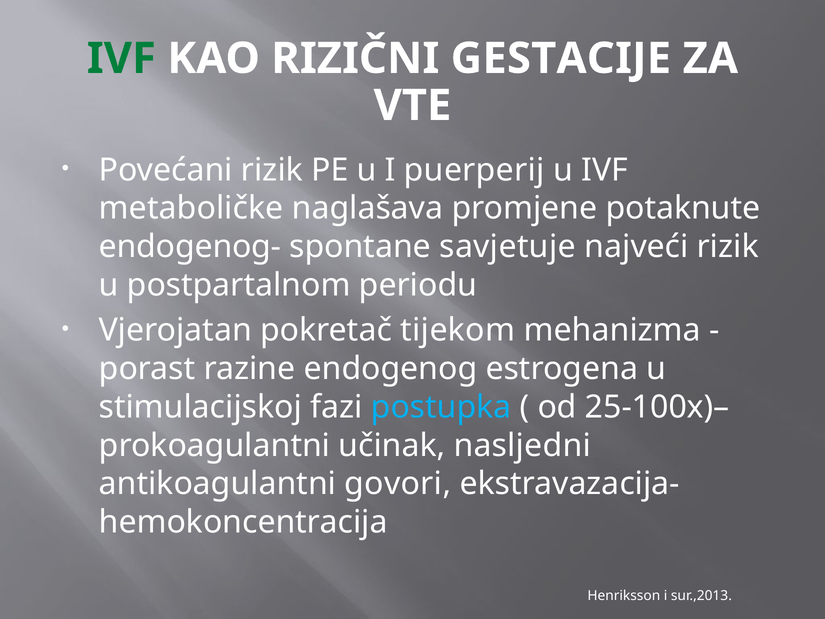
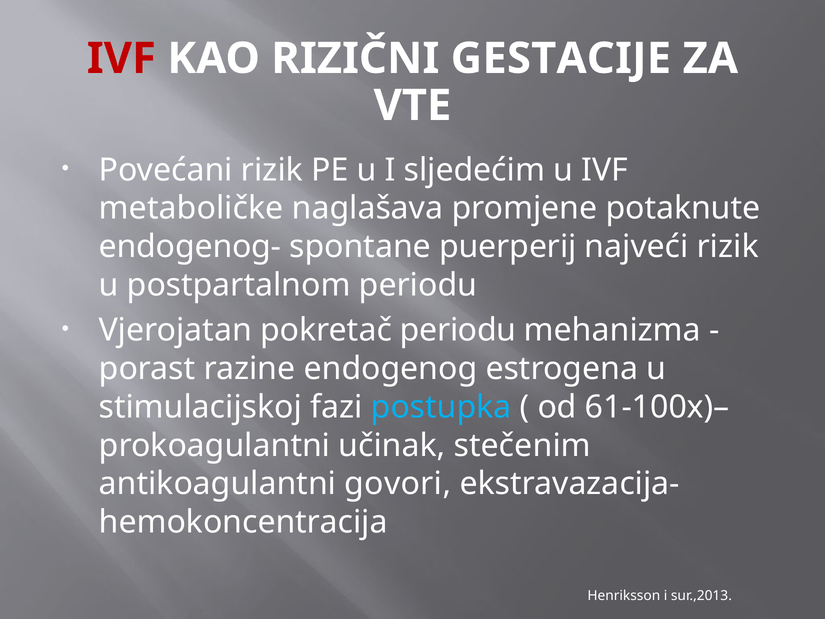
IVF at (121, 58) colour: green -> red
puerperij: puerperij -> sljedećim
savjetuje: savjetuje -> puerperij
pokretač tijekom: tijekom -> periodu
25-100x)–: 25-100x)– -> 61-100x)–
nasljedni: nasljedni -> stečenim
